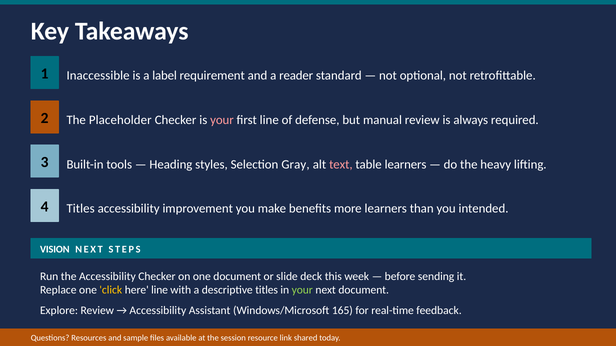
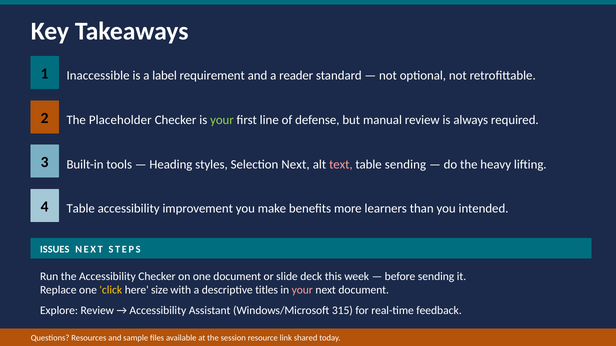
your at (222, 120) colour: pink -> light green
Selection Gray: Gray -> Next
table learners: learners -> sending
4 Titles: Titles -> Table
VISION: VISION -> ISSUES
here line: line -> size
your at (302, 291) colour: light green -> pink
165: 165 -> 315
